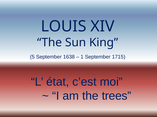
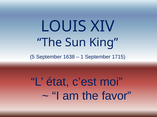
trees: trees -> favor
